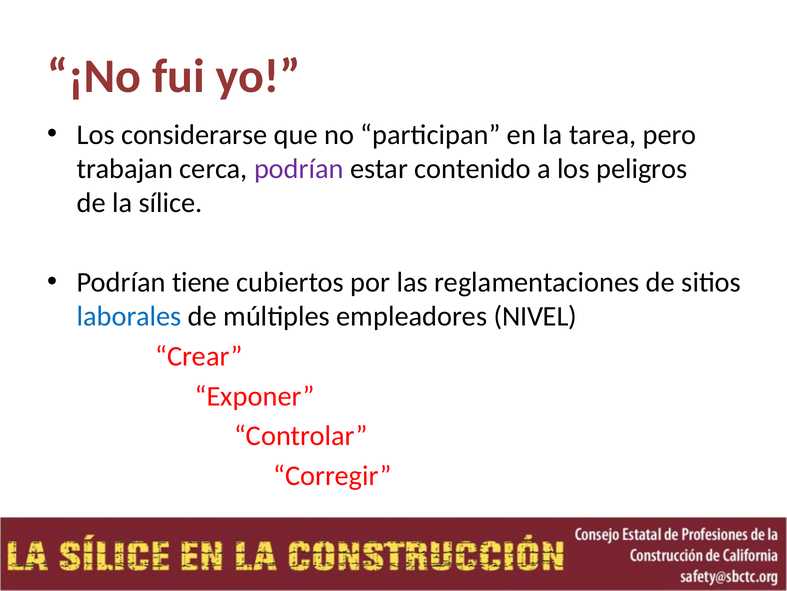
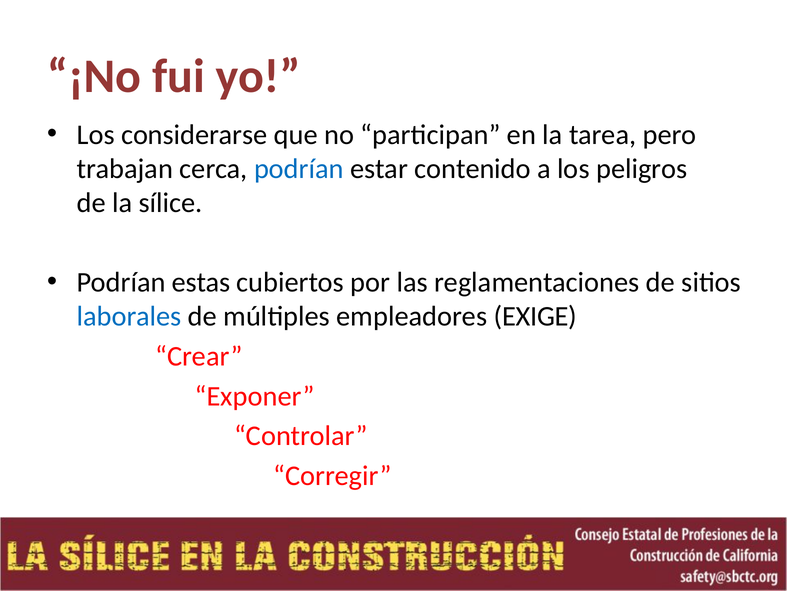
podrían at (299, 169) colour: purple -> blue
tiene: tiene -> estas
NIVEL: NIVEL -> EXIGE
